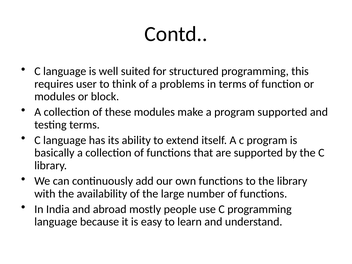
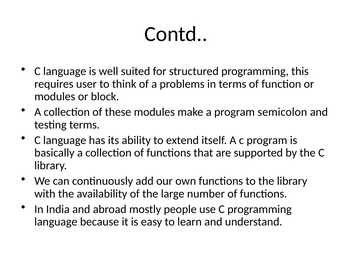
program supported: supported -> semicolon
